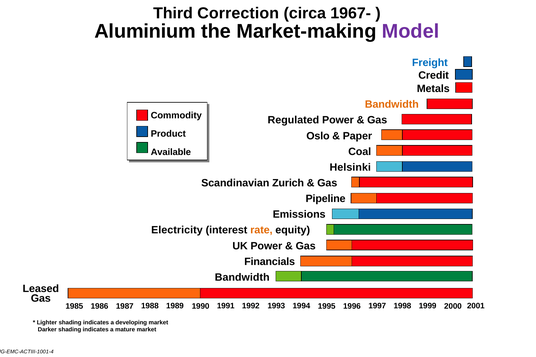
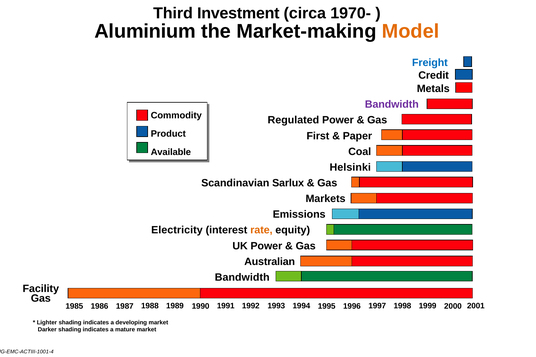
Correction: Correction -> Investment
1967-: 1967- -> 1970-
Model colour: purple -> orange
Bandwidth at (392, 105) colour: orange -> purple
Oslo: Oslo -> First
Zurich: Zurich -> Sarlux
Pipeline: Pipeline -> Markets
Financials: Financials -> Australian
Leased: Leased -> Facility
